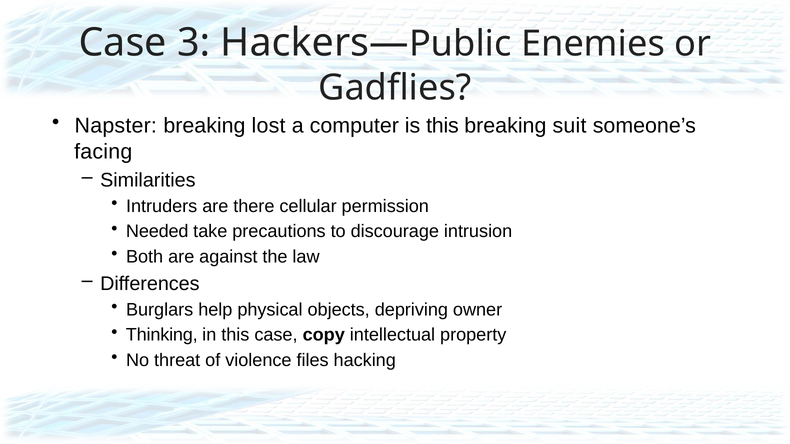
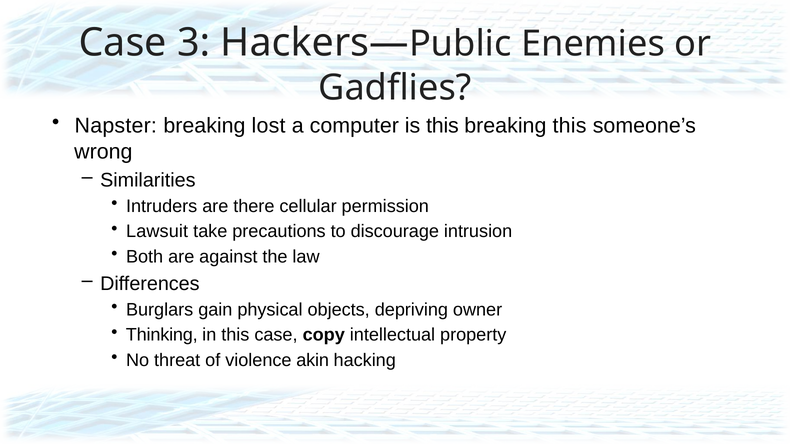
breaking suit: suit -> this
facing: facing -> wrong
Needed: Needed -> Lawsuit
help: help -> gain
files: files -> akin
